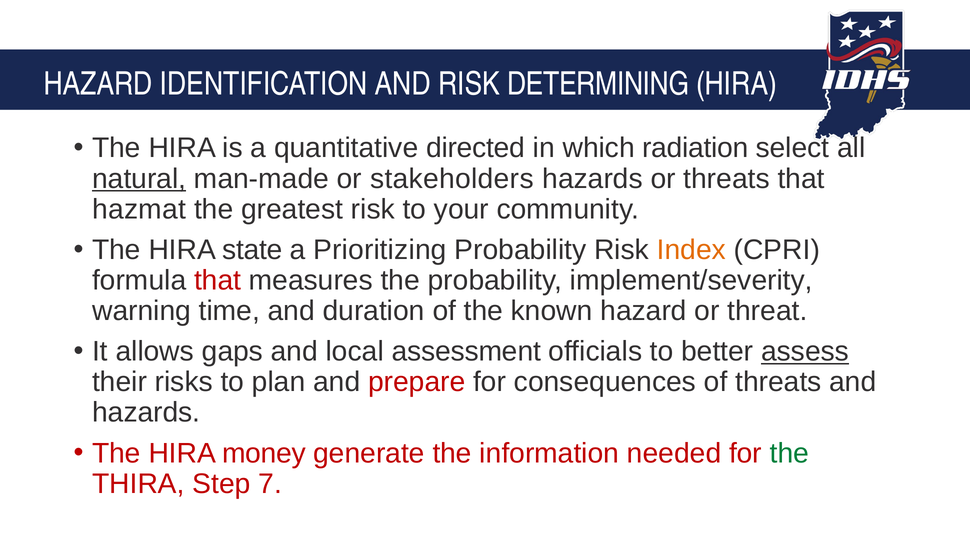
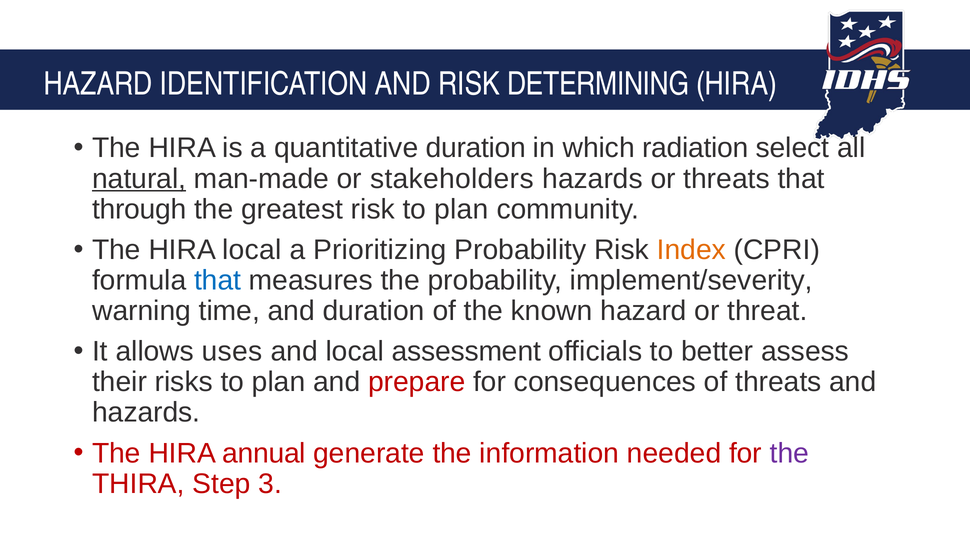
quantitative directed: directed -> duration
hazmat: hazmat -> through
risk to your: your -> plan
HIRA state: state -> local
that at (218, 280) colour: red -> blue
gaps: gaps -> uses
assess underline: present -> none
money: money -> annual
the at (789, 453) colour: green -> purple
7: 7 -> 3
